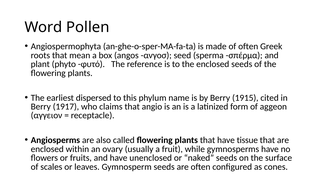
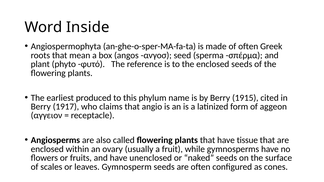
Pollen: Pollen -> Inside
dispersed: dispersed -> produced
